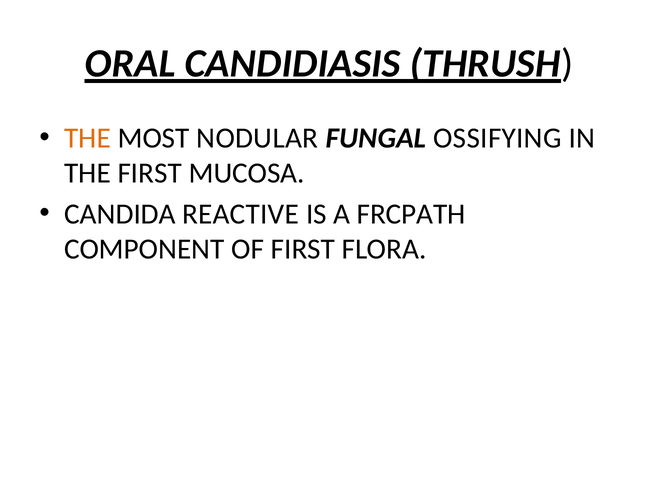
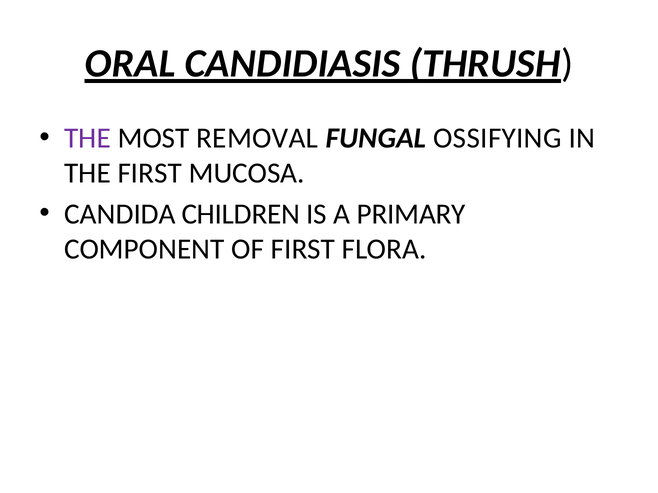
THE at (88, 138) colour: orange -> purple
NODULAR: NODULAR -> REMOVAL
REACTIVE: REACTIVE -> CHILDREN
FRCPATH: FRCPATH -> PRIMARY
